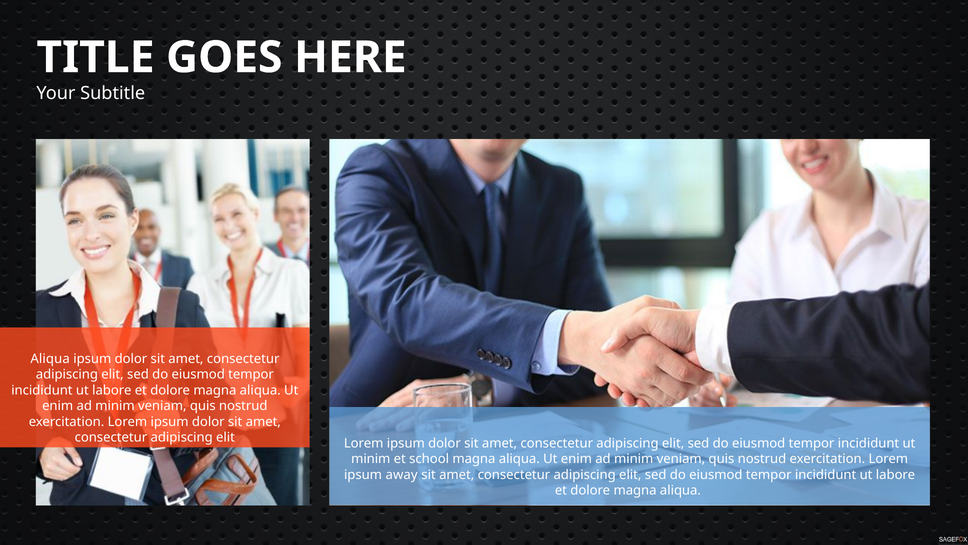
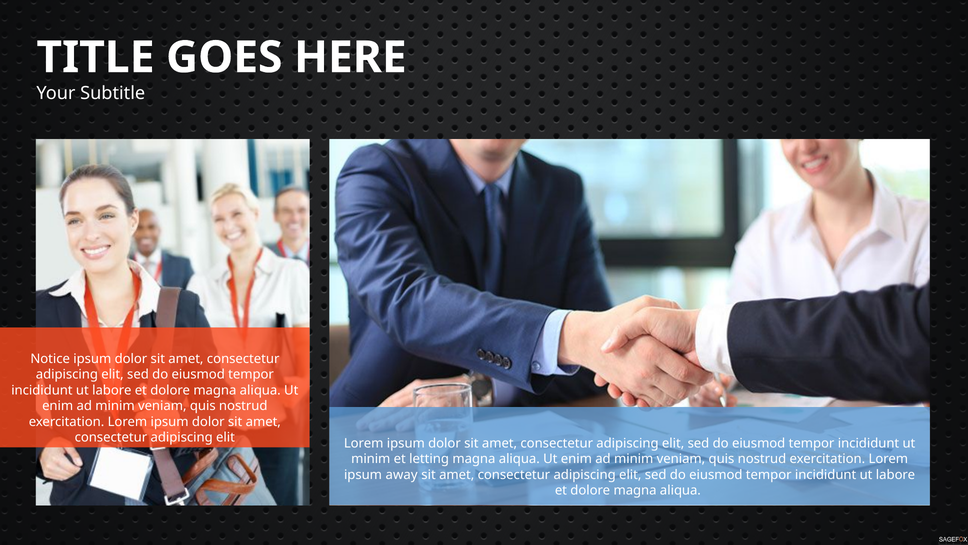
Aliqua at (50, 358): Aliqua -> Notice
school: school -> letting
